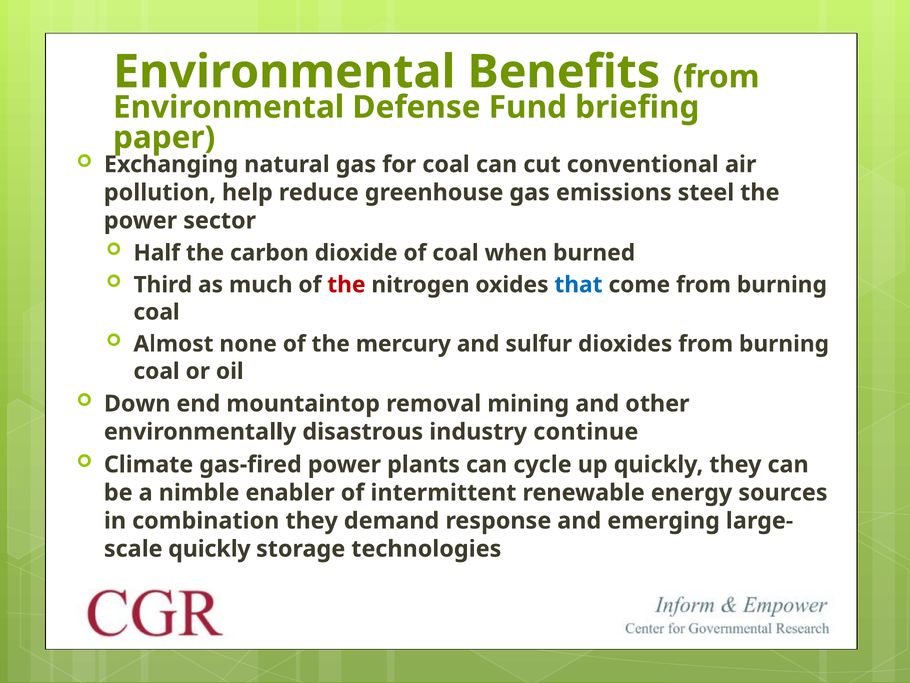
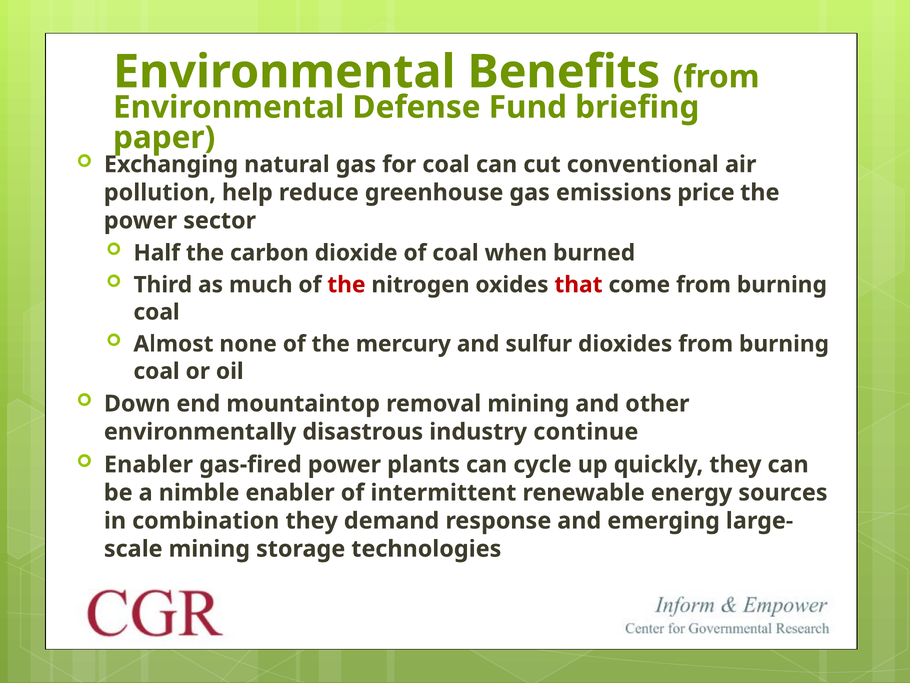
steel: steel -> price
that colour: blue -> red
Climate at (149, 464): Climate -> Enabler
quickly at (209, 549): quickly -> mining
